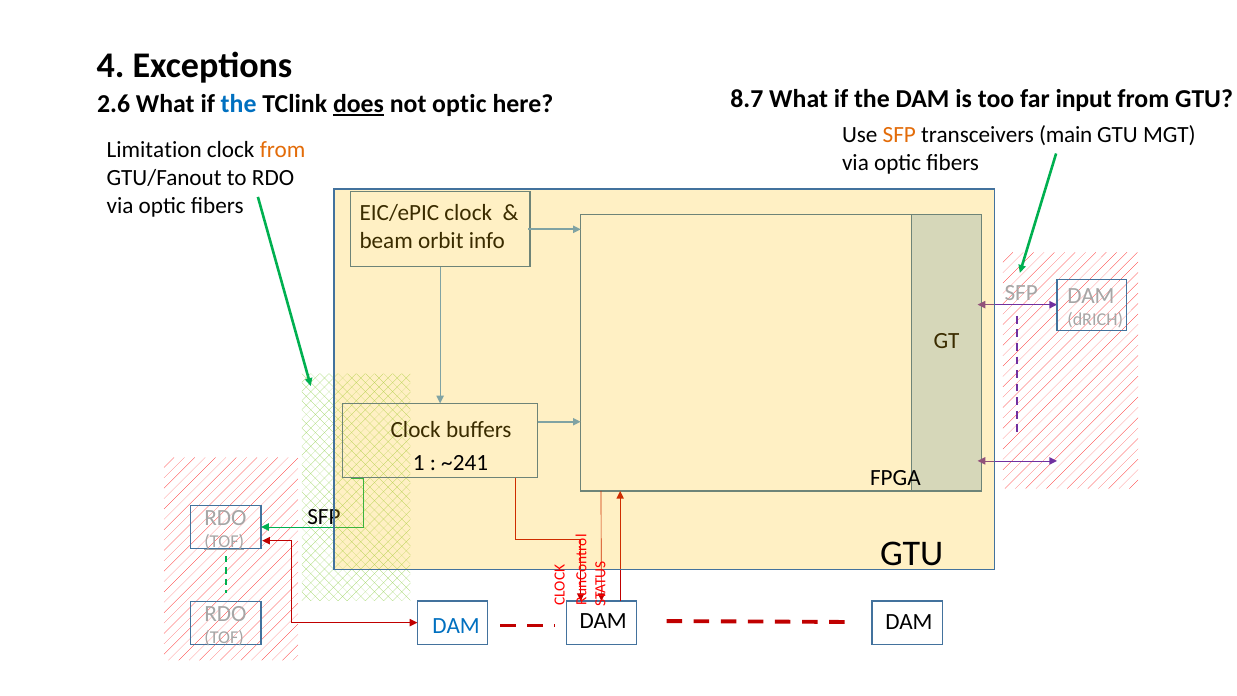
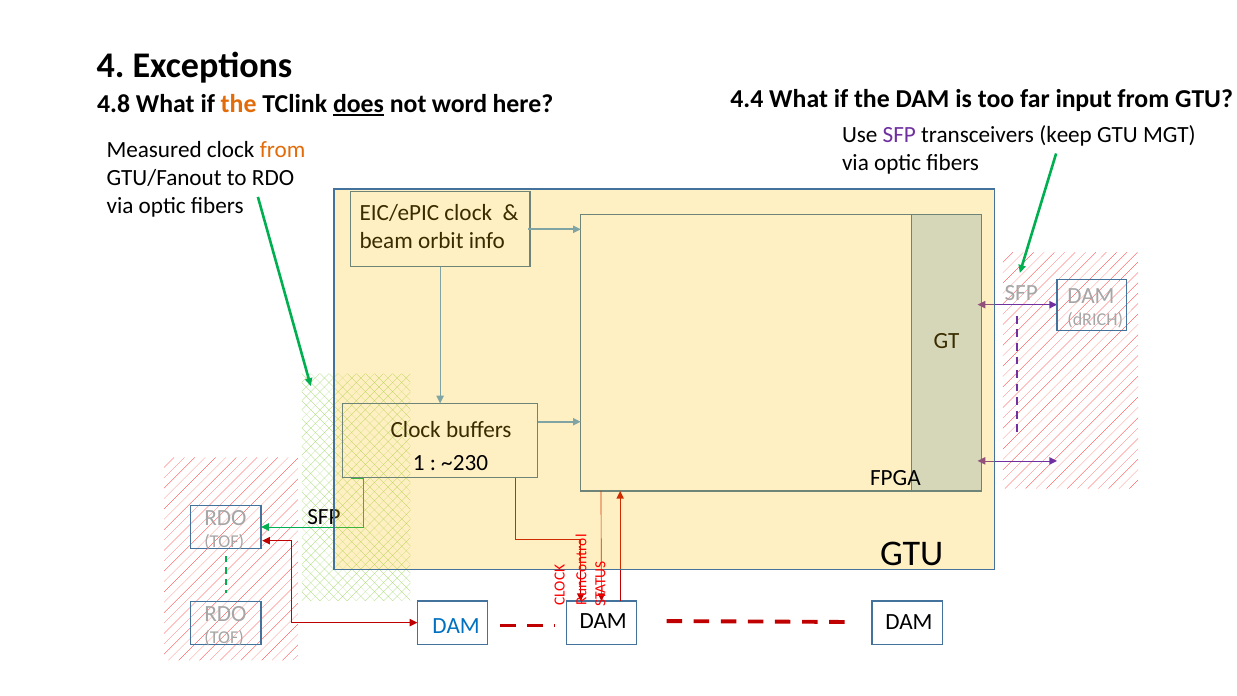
8.7: 8.7 -> 4.4
2.6: 2.6 -> 4.8
the at (239, 104) colour: blue -> orange
not optic: optic -> word
SFP at (899, 135) colour: orange -> purple
main: main -> keep
Limitation: Limitation -> Measured
~241: ~241 -> ~230
TOF at (224, 542) underline: present -> none
